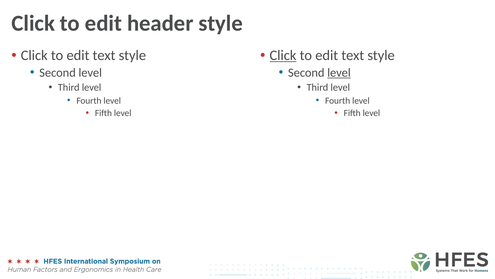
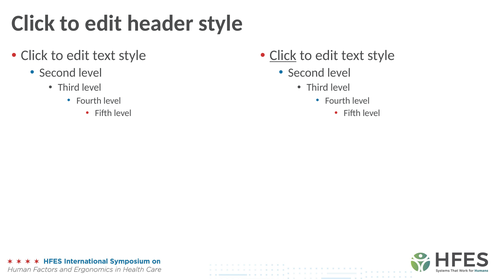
level at (339, 72) underline: present -> none
